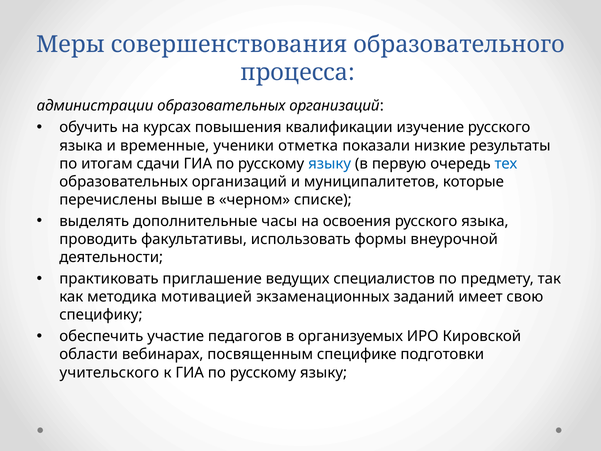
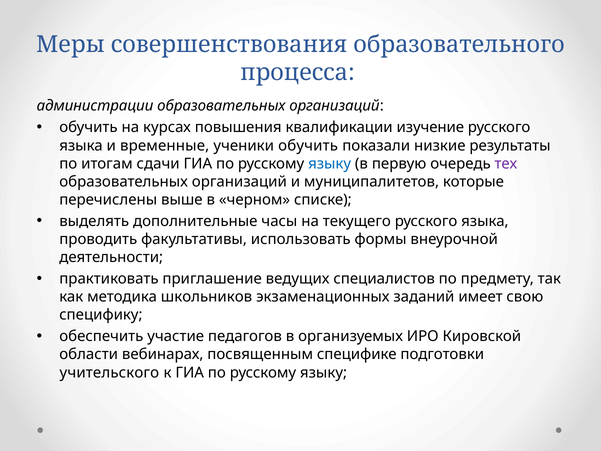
ученики отметка: отметка -> обучить
тех colour: blue -> purple
освоения: освоения -> текущего
мотивацией: мотивацией -> школьников
